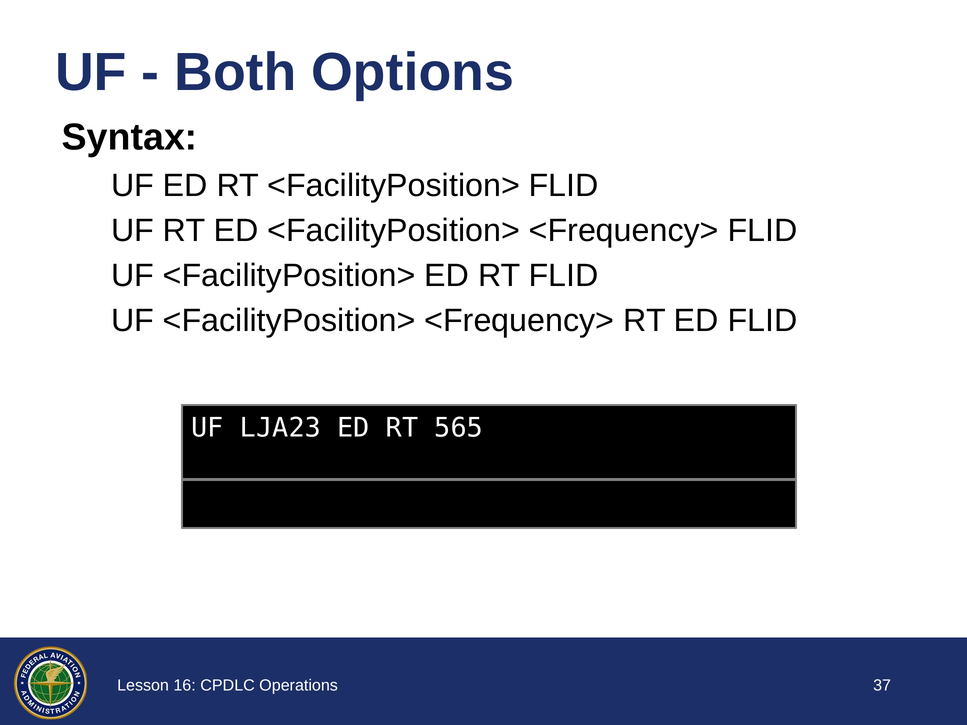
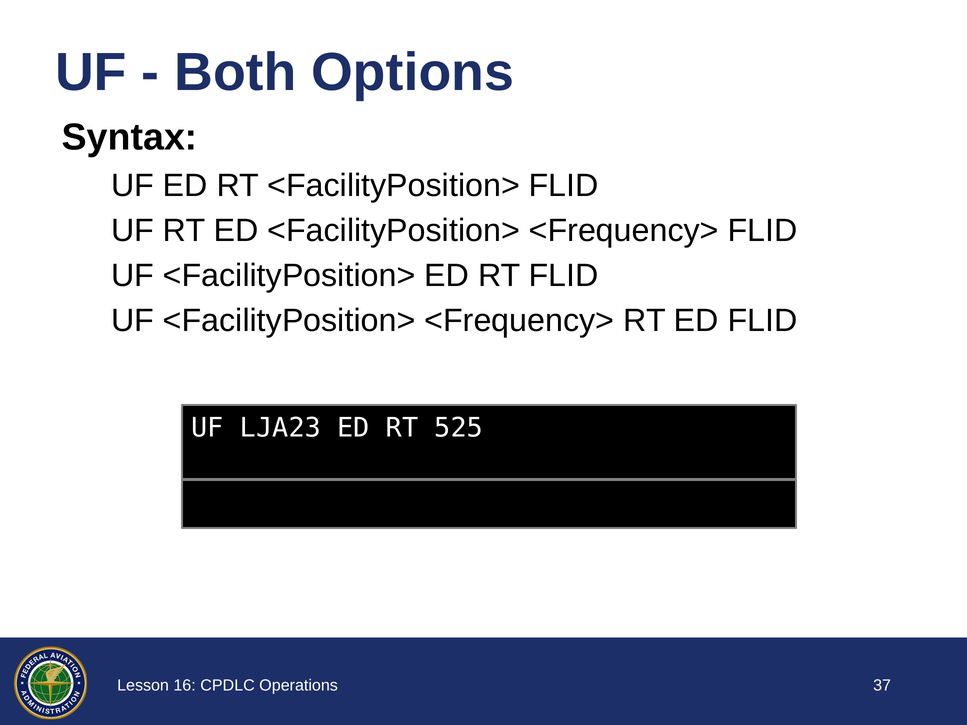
565: 565 -> 525
